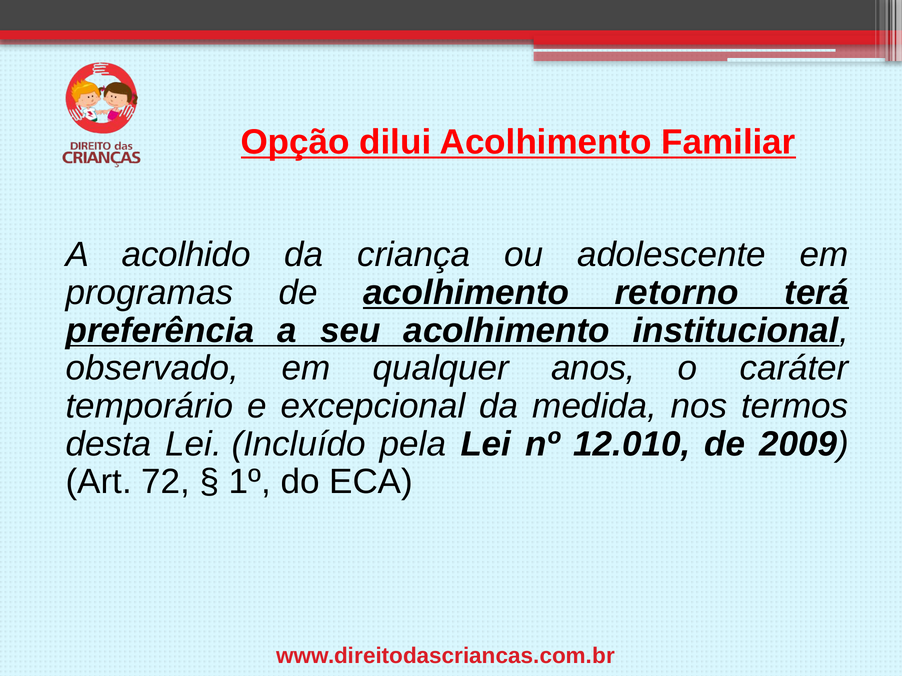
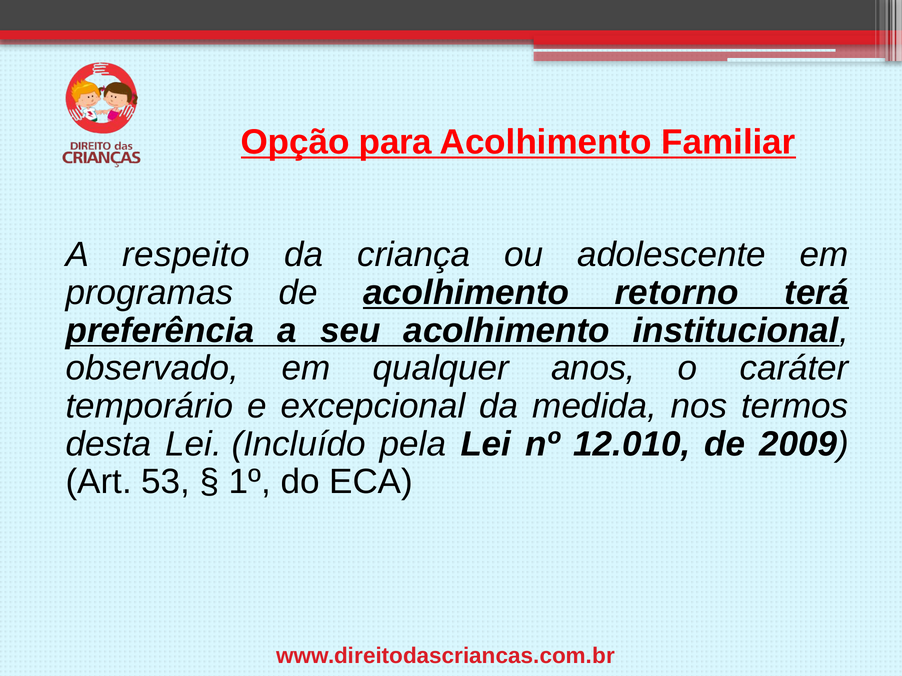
dilui: dilui -> para
acolhido: acolhido -> respeito
72: 72 -> 53
